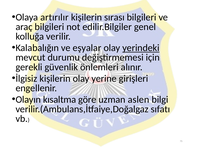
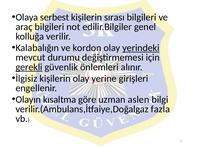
artırılır: artırılır -> serbest
eşyalar: eşyalar -> kordon
gerekli underline: none -> present
sıfatı: sıfatı -> fazla
